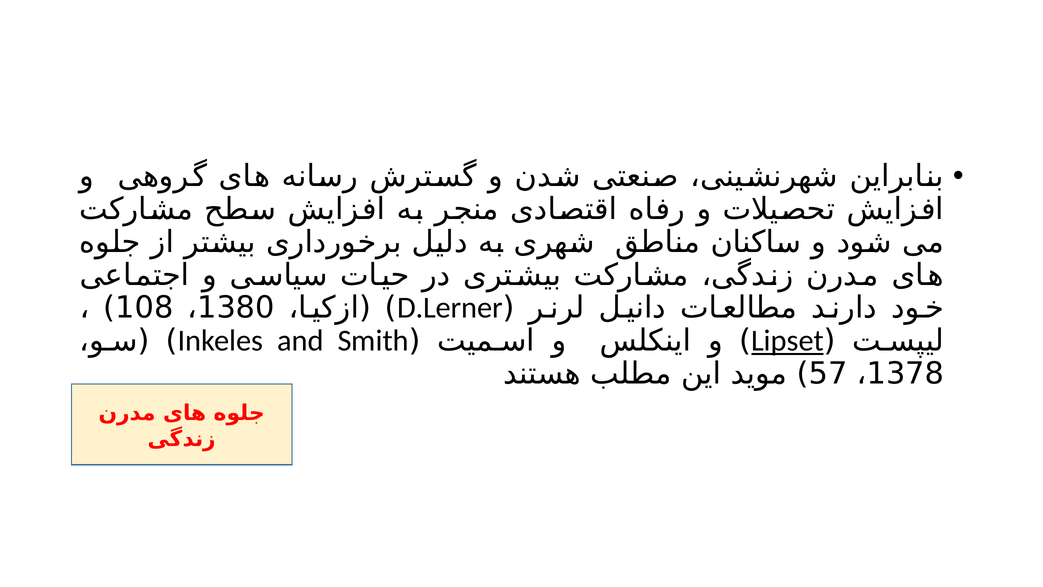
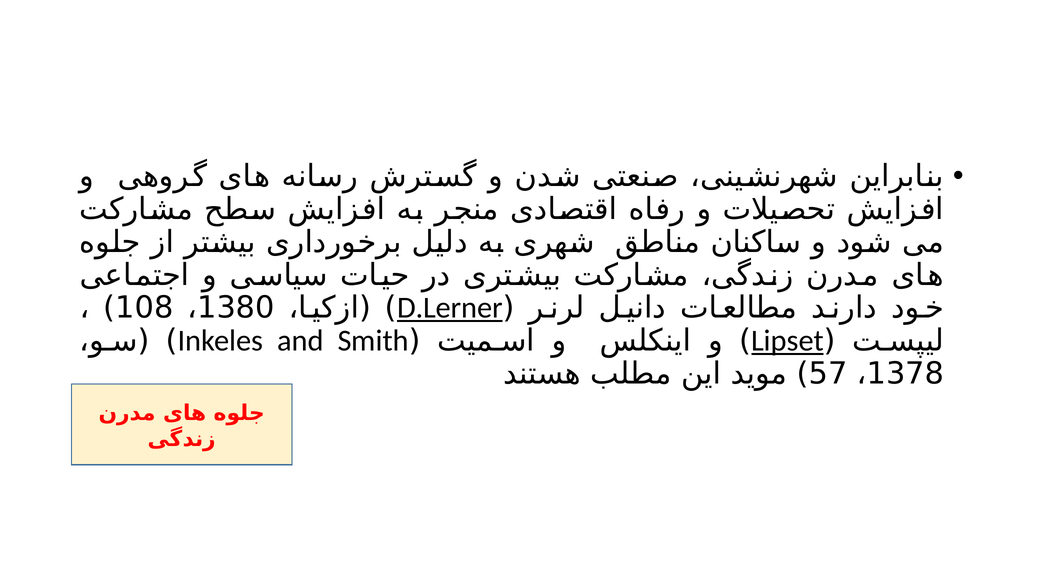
D.Lerner underline: none -> present
